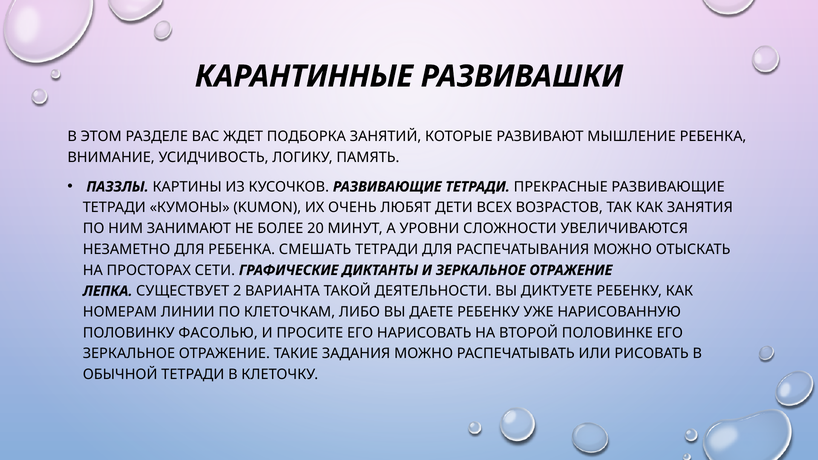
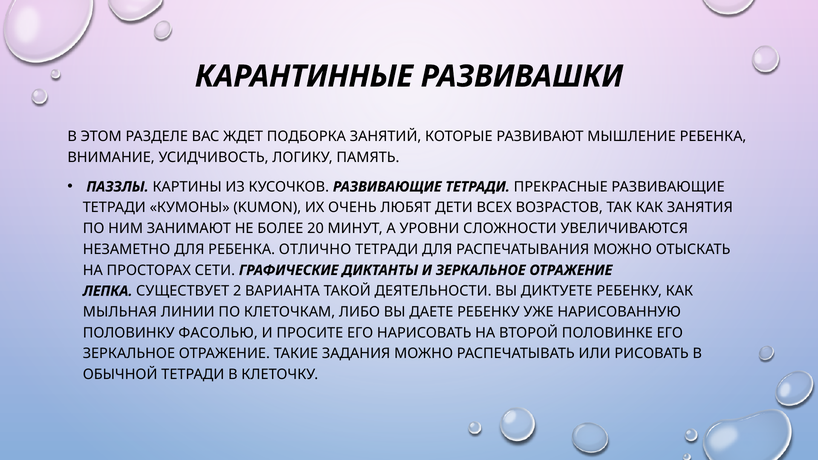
СМЕШАТЬ: СМЕШАТЬ -> ОТЛИЧНО
НОМЕРАМ: НОМЕРАМ -> МЫЛЬНАЯ
